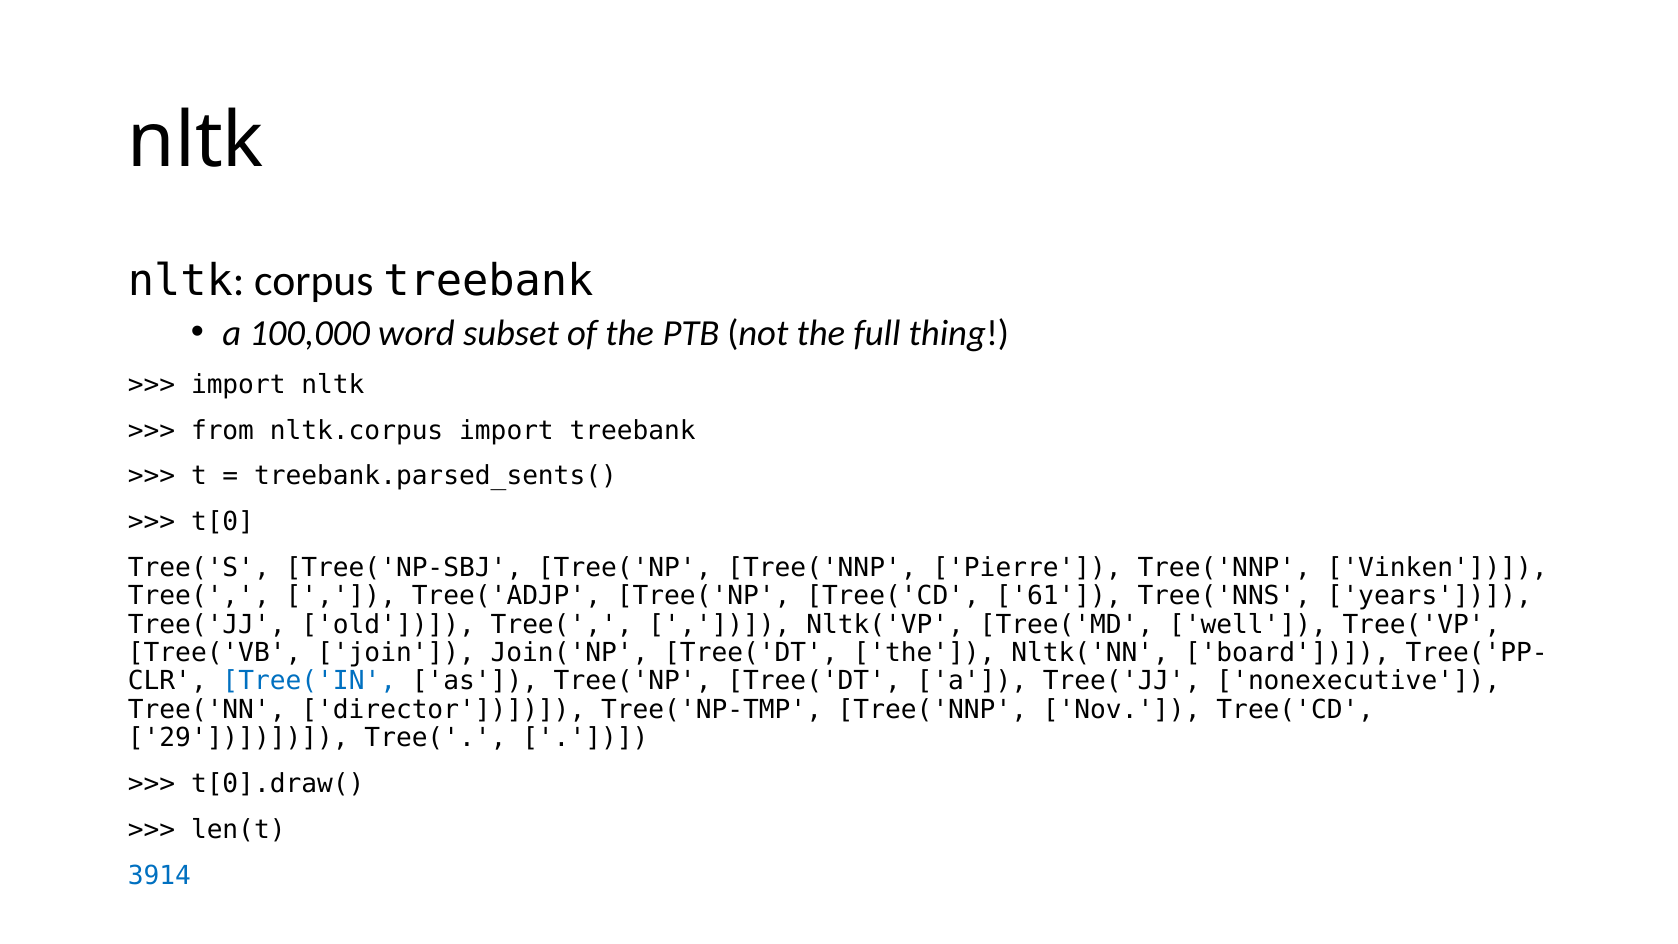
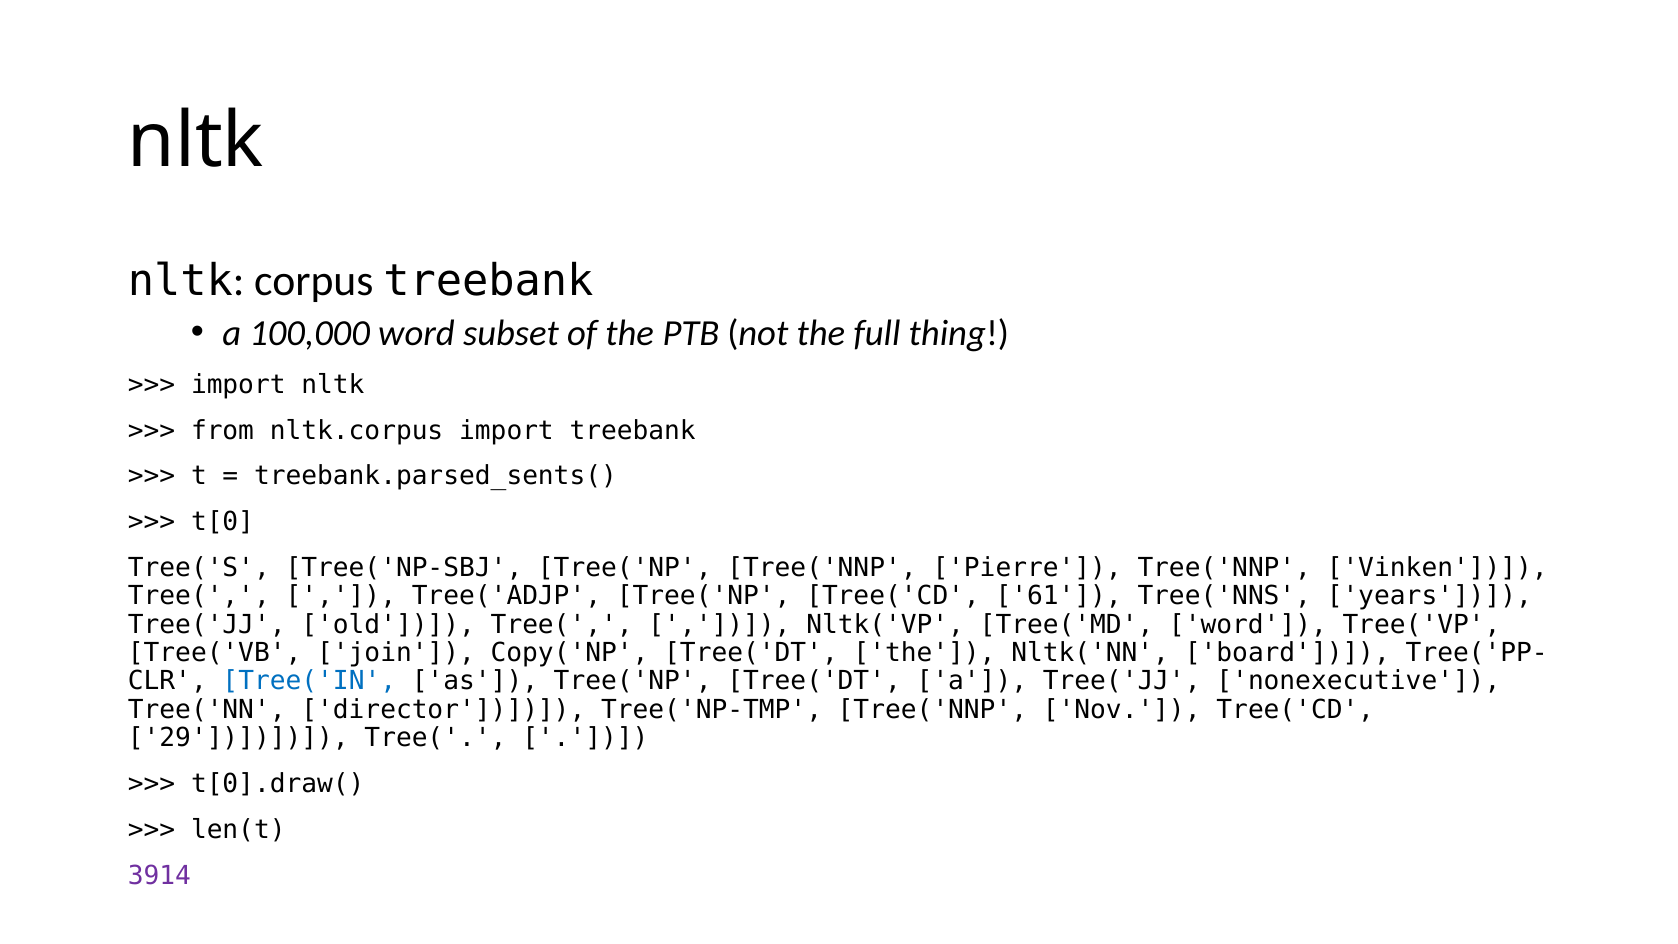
Tree('MD well: well -> word
Join('NP: Join('NP -> Copy('NP
3914 colour: blue -> purple
